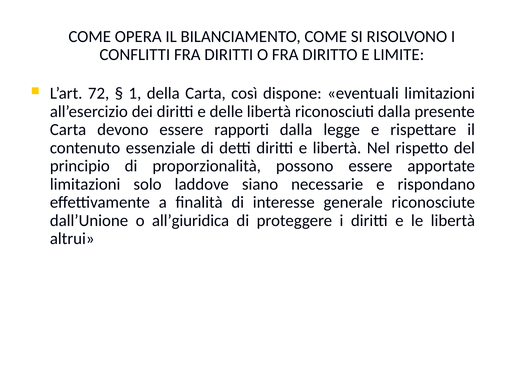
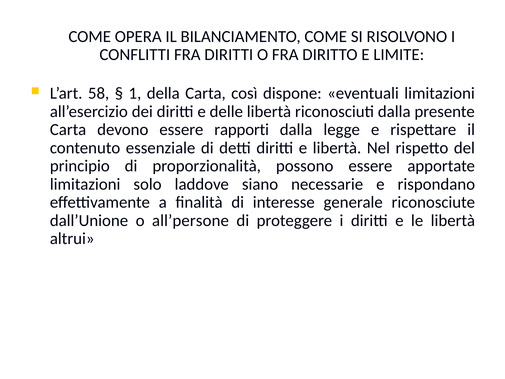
72: 72 -> 58
all’giuridica: all’giuridica -> all’persone
